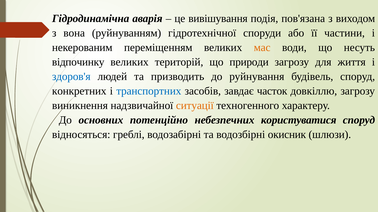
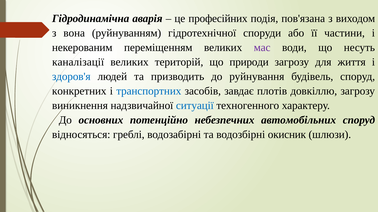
вивішування: вивішування -> професійних
мас colour: orange -> purple
відпочинку: відпочинку -> каналізації
часток: часток -> плотів
ситуації colour: orange -> blue
користуватися: користуватися -> автомобільних
